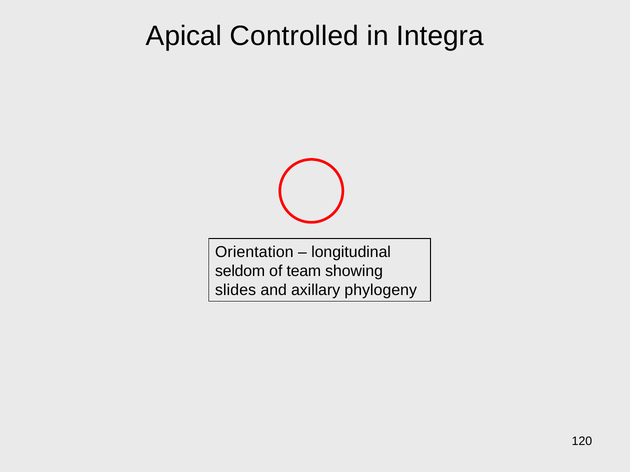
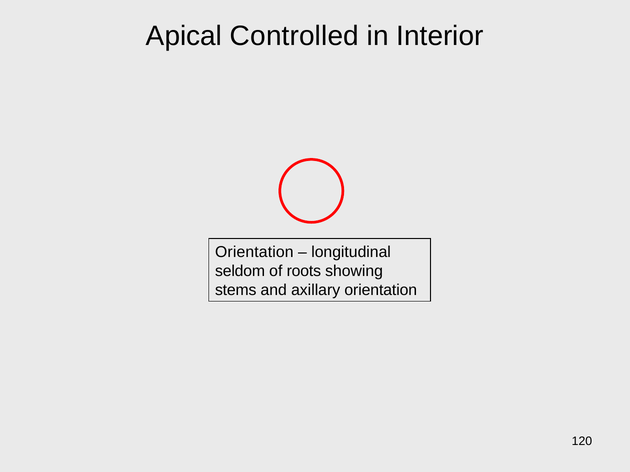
Integra: Integra -> Interior
team: team -> roots
slides: slides -> stems
axillary phylogeny: phylogeny -> orientation
